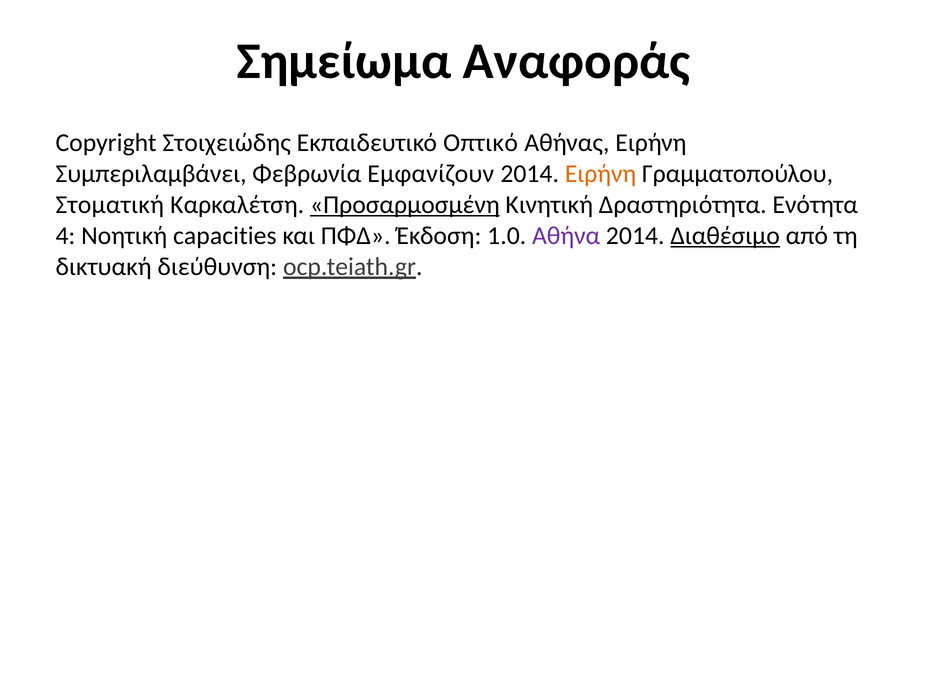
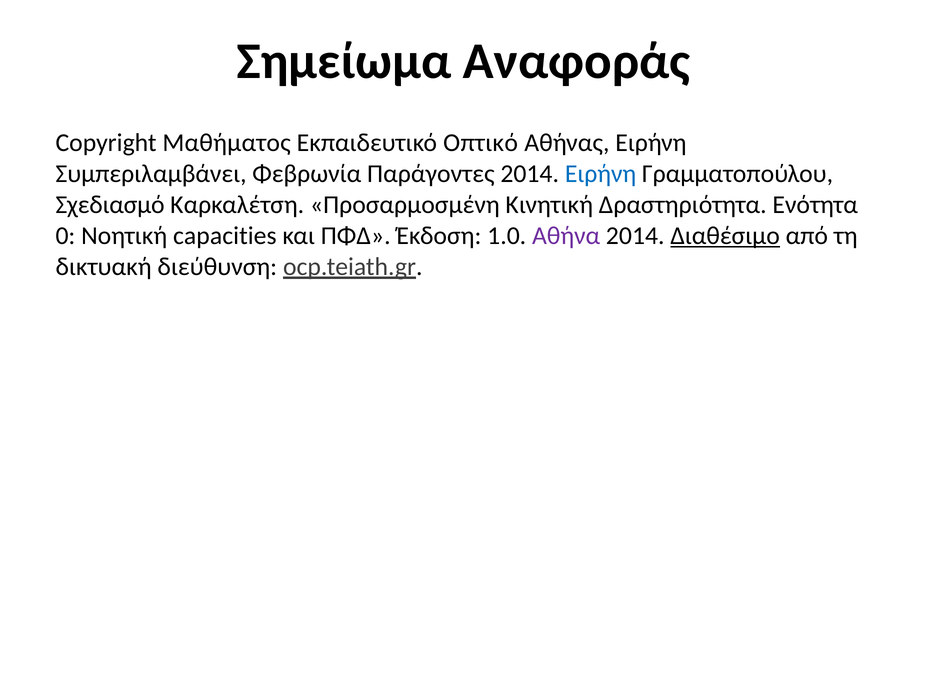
Στοιχειώδης: Στοιχειώδης -> Μαθήματος
Εμφανίζουν: Εμφανίζουν -> Παράγοντες
Ειρήνη at (601, 174) colour: orange -> blue
Στοματική: Στοματική -> Σχεδιασμό
Προσαρμοσμένη underline: present -> none
4: 4 -> 0
